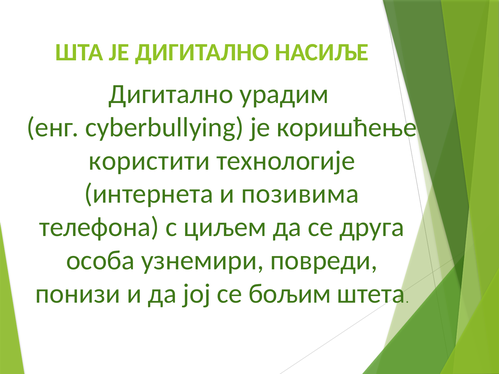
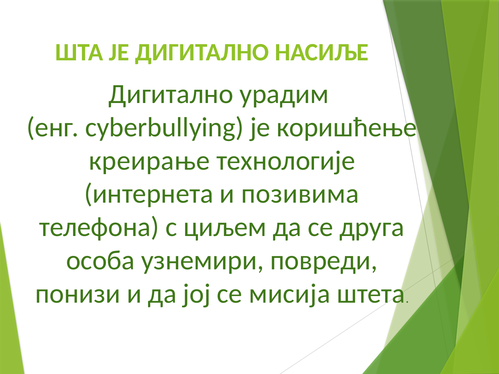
користити: користити -> креирање
бољим: бољим -> мисија
